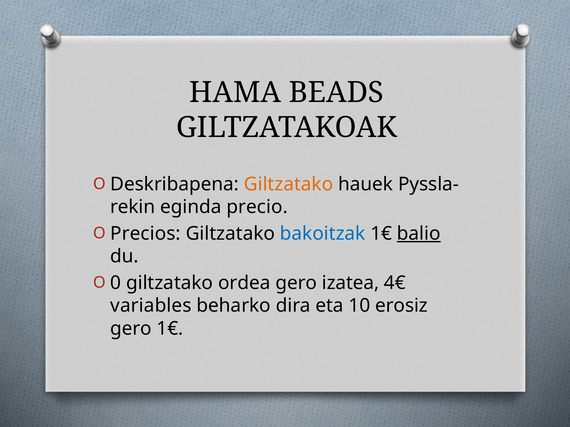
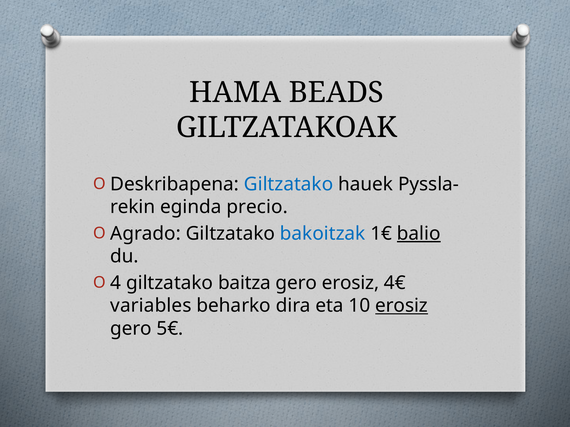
Giltzatako at (289, 184) colour: orange -> blue
Precios: Precios -> Agrado
0: 0 -> 4
ordea: ordea -> baitza
gero izatea: izatea -> erosiz
erosiz at (402, 306) underline: none -> present
gero 1€: 1€ -> 5€
